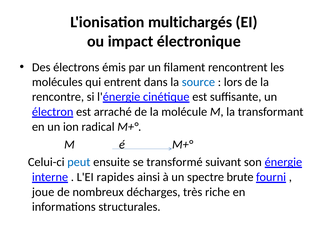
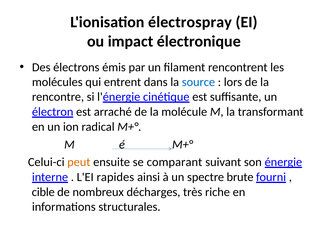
multichargés: multichargés -> électrospray
peut colour: blue -> orange
transformé: transformé -> comparant
joue: joue -> cible
